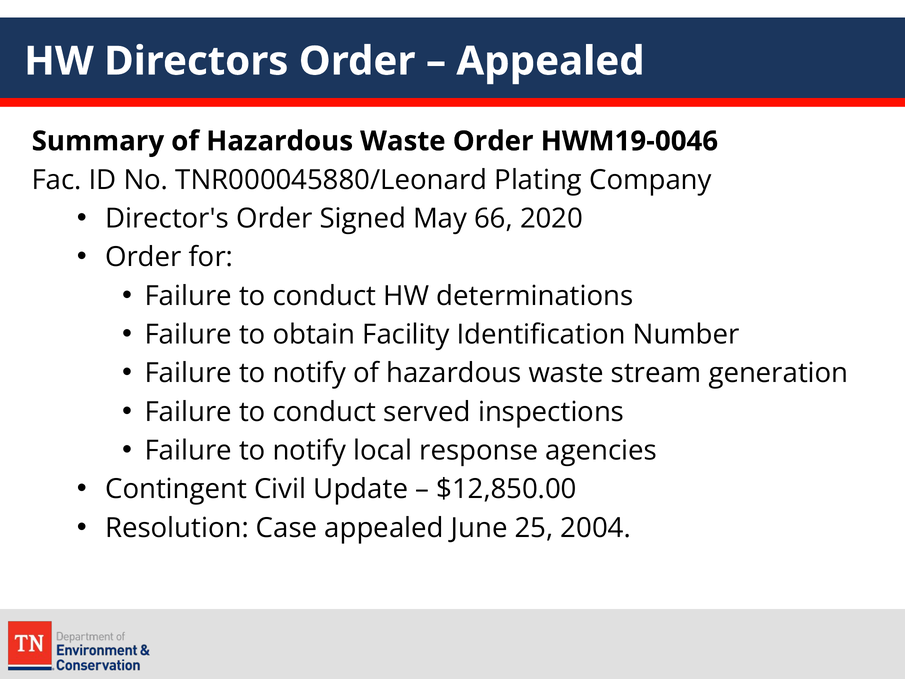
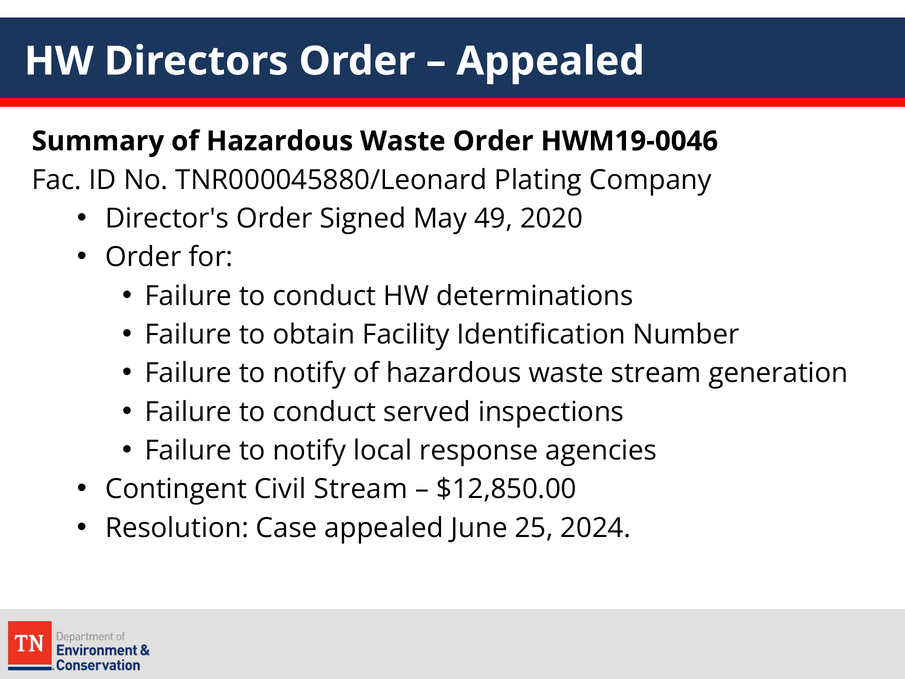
66: 66 -> 49
Civil Update: Update -> Stream
2004: 2004 -> 2024
